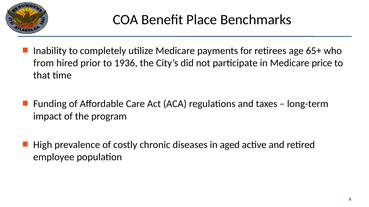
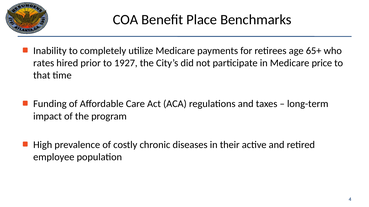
from: from -> rates
1936: 1936 -> 1927
aged: aged -> their
